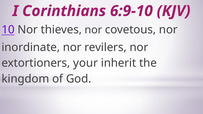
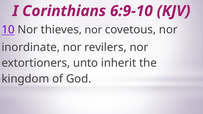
your: your -> unto
